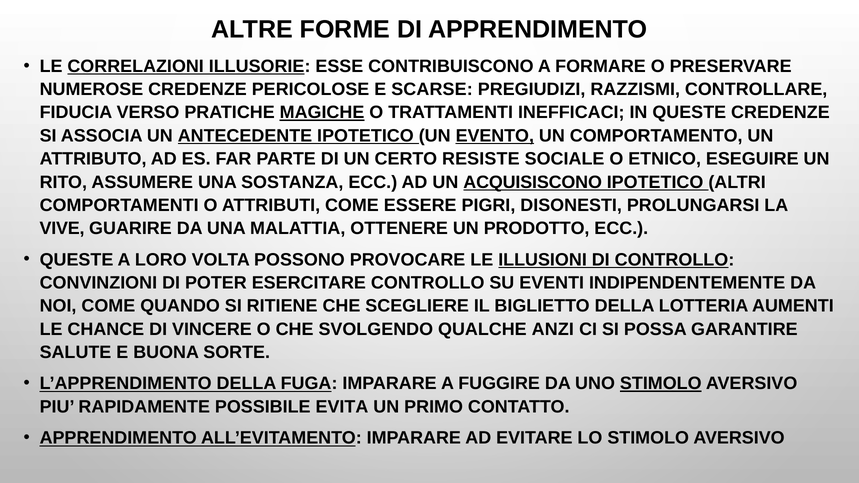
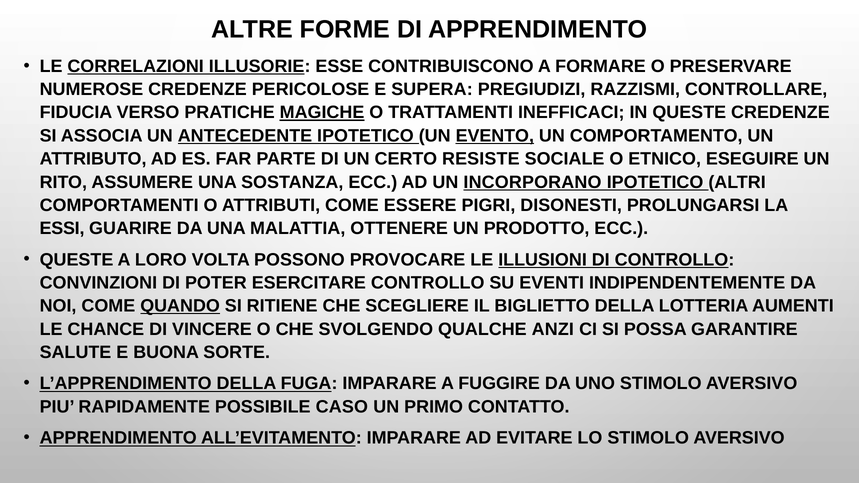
SCARSE: SCARSE -> SUPERA
ACQUISISCONO: ACQUISISCONO -> INCORPORANO
VIVE: VIVE -> ESSI
QUANDO underline: none -> present
STIMOLO at (661, 384) underline: present -> none
EVITA: EVITA -> CASO
